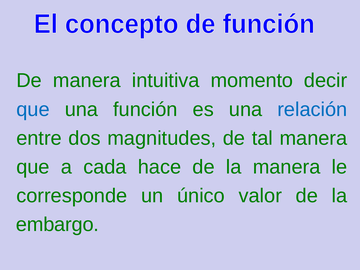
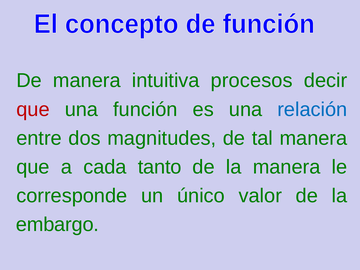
momento: momento -> procesos
que at (33, 109) colour: blue -> red
hace: hace -> tanto
